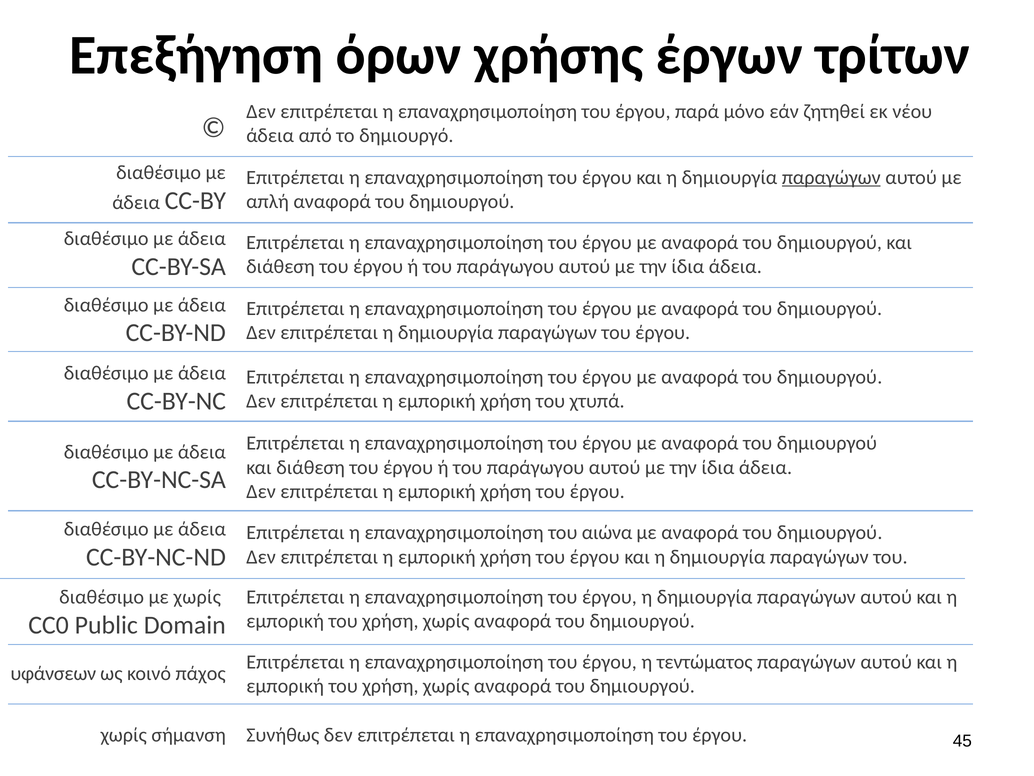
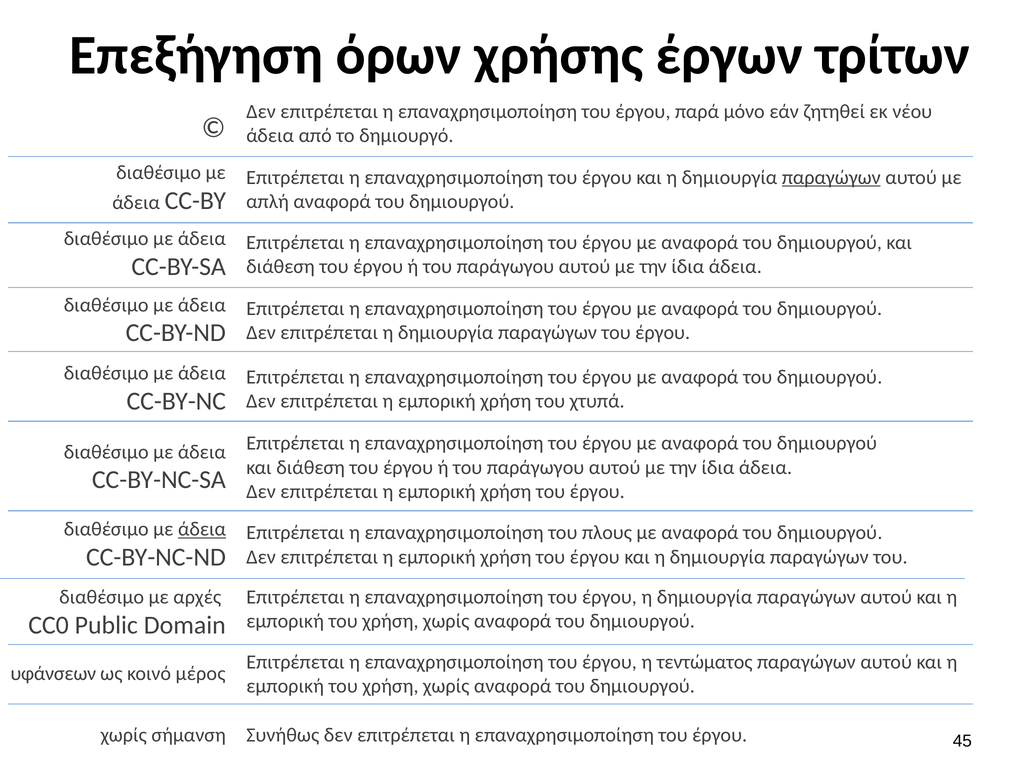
άδεια at (202, 529) underline: none -> present
αιώνα: αιώνα -> πλους
με χωρίς: χωρίς -> αρχές
πάχος: πάχος -> μέρος
